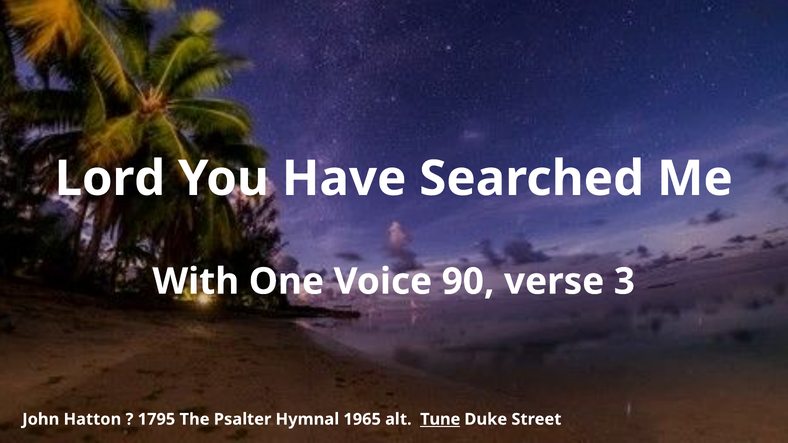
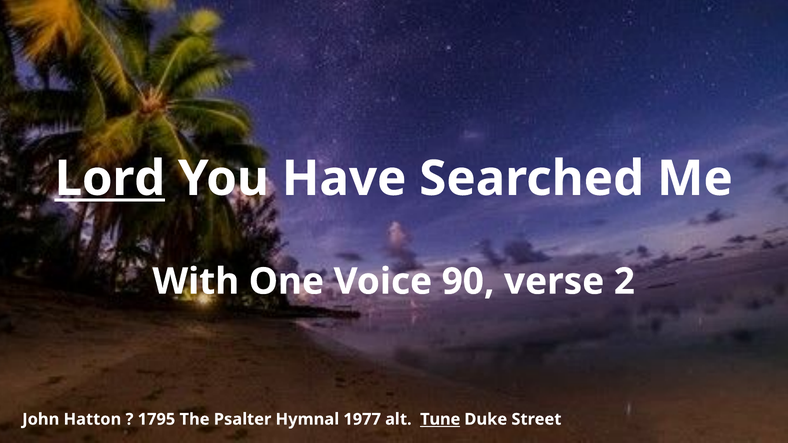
Lord underline: none -> present
3: 3 -> 2
1965: 1965 -> 1977
